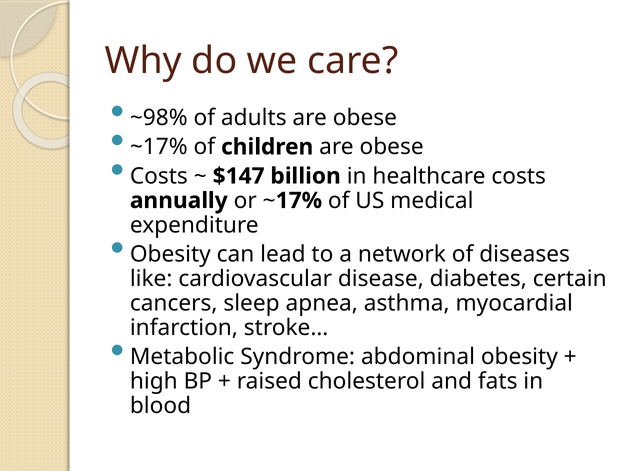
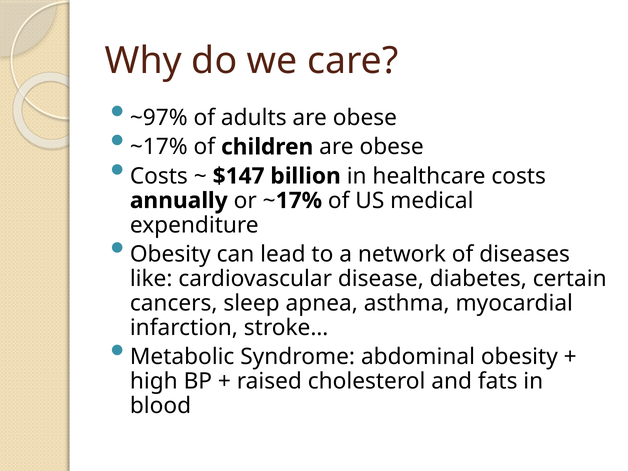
~98%: ~98% -> ~97%
